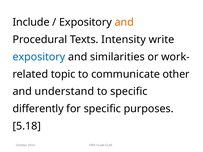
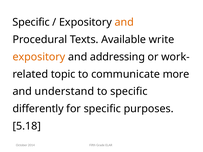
Include at (31, 22): Include -> Specific
Intensity: Intensity -> Available
expository at (39, 57) colour: blue -> orange
similarities: similarities -> addressing
other: other -> more
